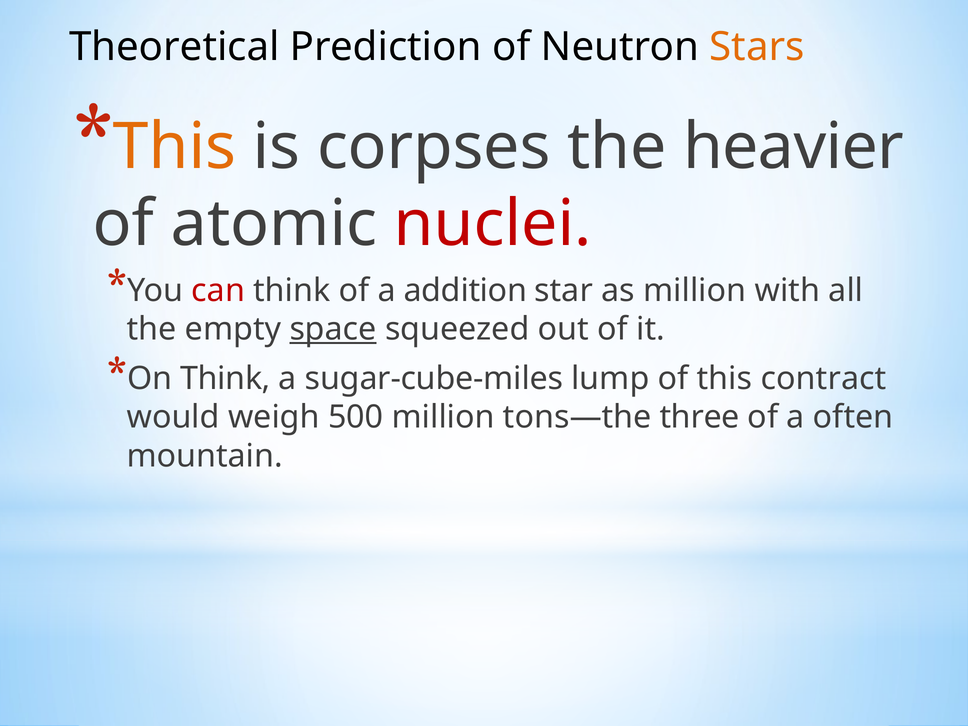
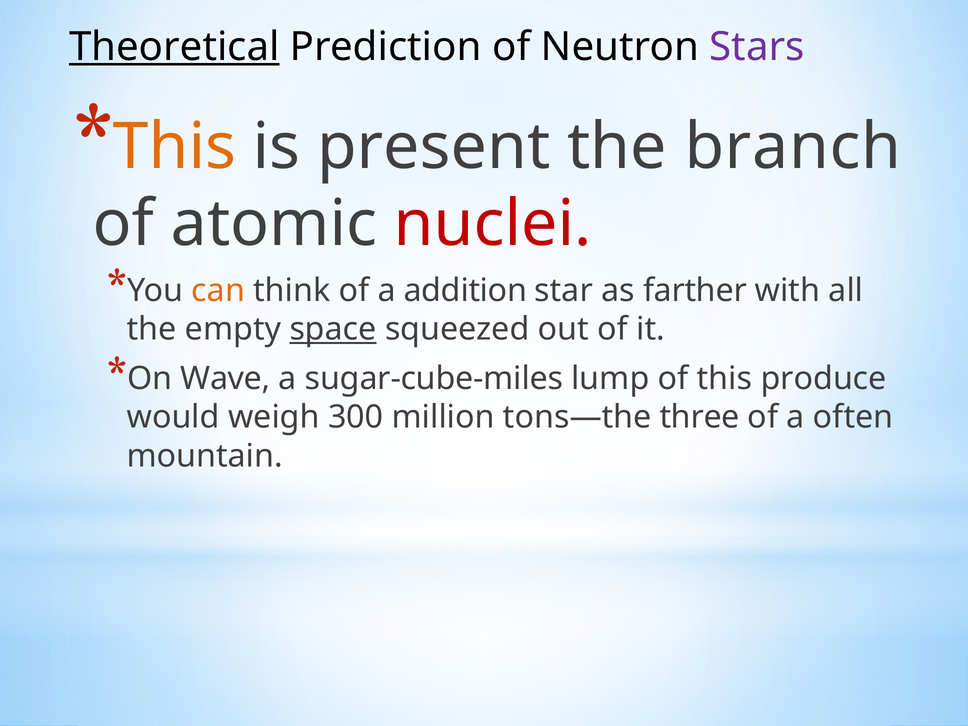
Theoretical underline: none -> present
Stars colour: orange -> purple
corpses: corpses -> present
heavier: heavier -> branch
can colour: red -> orange
as million: million -> farther
On Think: Think -> Wave
contract: contract -> produce
500: 500 -> 300
